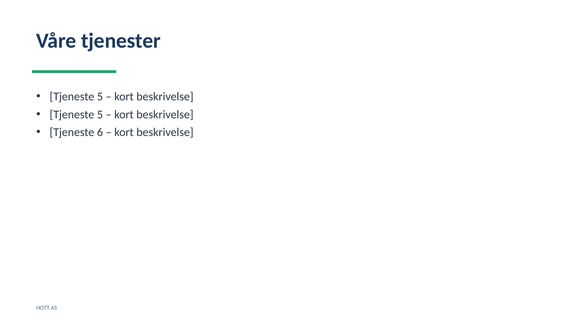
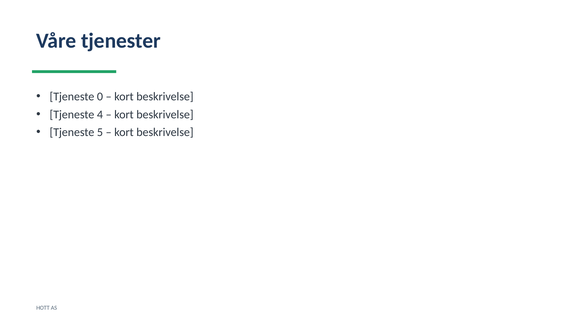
5 at (100, 97): 5 -> 0
5 at (100, 114): 5 -> 4
6: 6 -> 5
